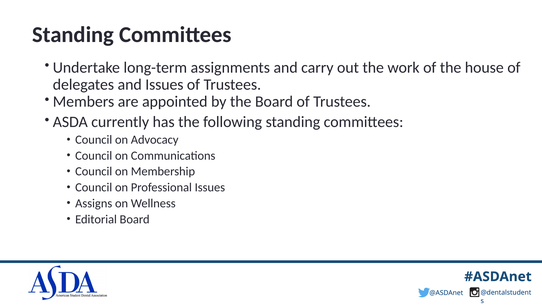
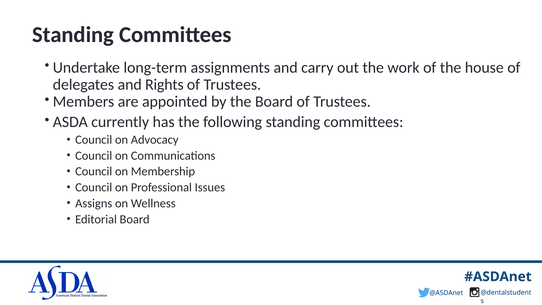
and Issues: Issues -> Rights
